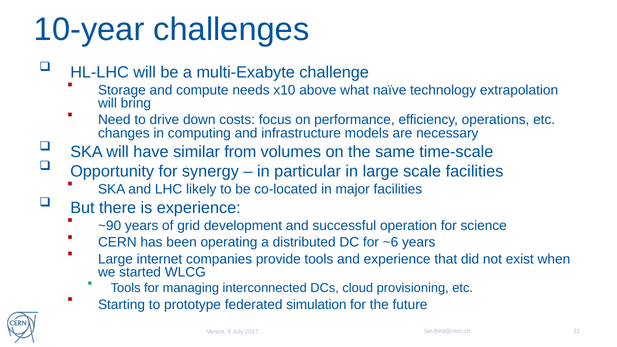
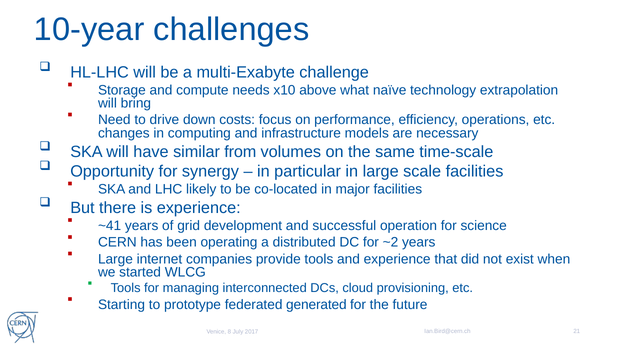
~90: ~90 -> ~41
~6: ~6 -> ~2
simulation: simulation -> generated
